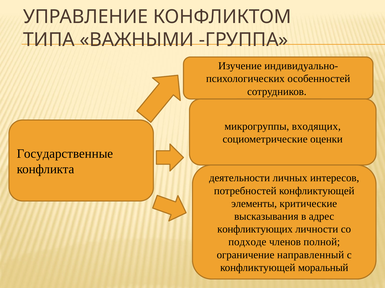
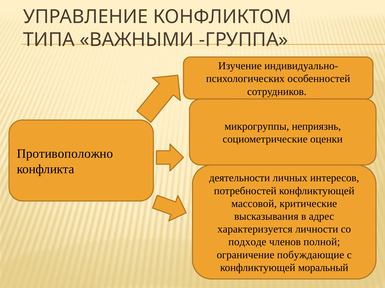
входящих: входящих -> неприязнь
Государственные: Государственные -> Противоположно
элементы: элементы -> массовой
конфликтующих: конфликтующих -> характеризуется
направленный: направленный -> побуждающие
